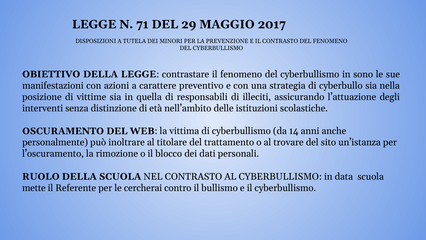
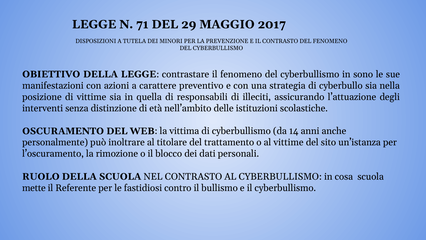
al trovare: trovare -> vittime
data: data -> cosa
cercherai: cercherai -> fastidiosi
